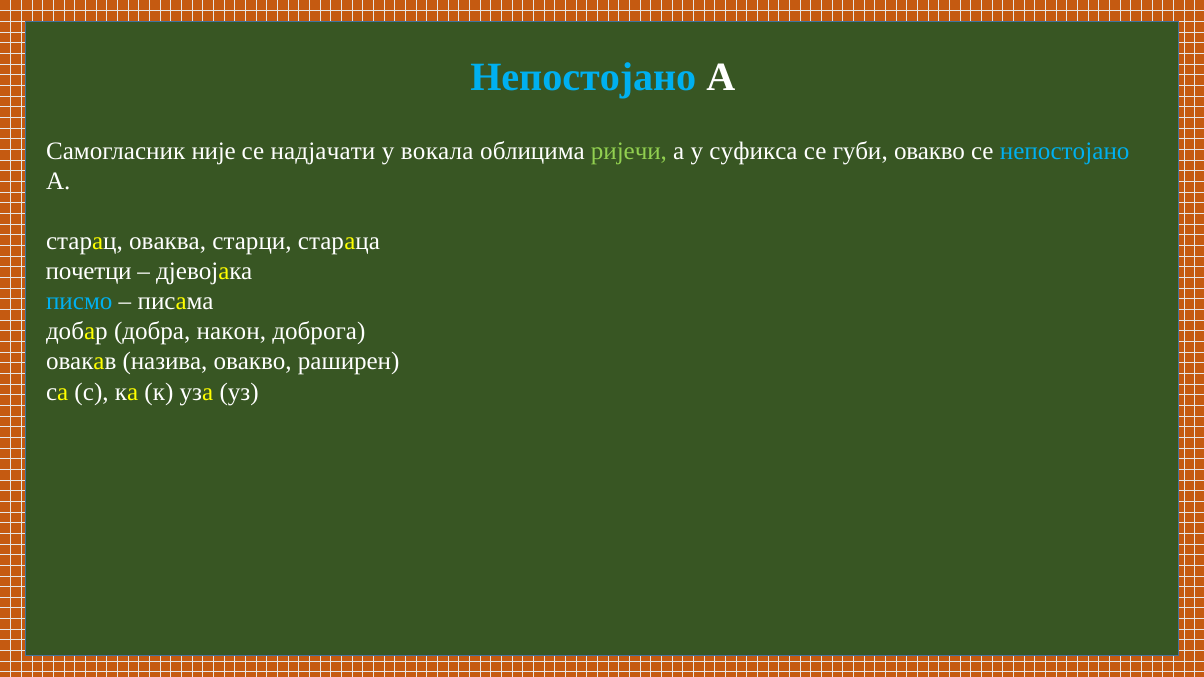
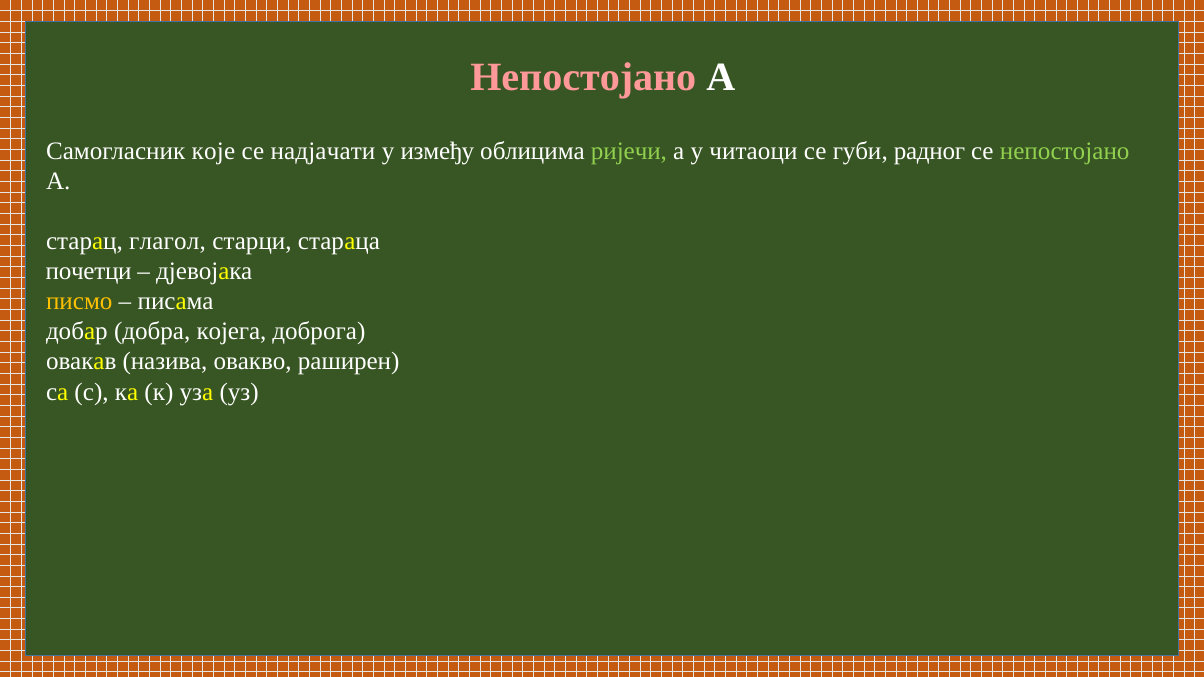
Непостојано at (583, 77) colour: light blue -> pink
није: није -> које
вокала: вокала -> између
суфикса: суфикса -> читаоци
губи овакво: овакво -> радног
непостојано at (1065, 151) colour: light blue -> light green
оваква: оваква -> глагол
писмо colour: light blue -> yellow
након: након -> којега
